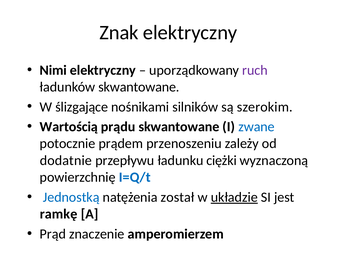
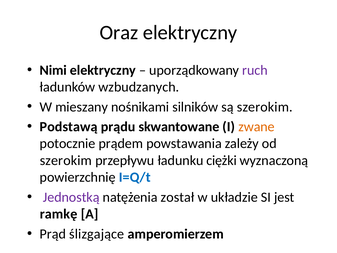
Znak: Znak -> Oraz
ładunków skwantowane: skwantowane -> wzbudzanych
ślizgające: ślizgające -> mieszany
Wartością: Wartością -> Podstawą
zwane colour: blue -> orange
przenoszeniu: przenoszeniu -> powstawania
dodatnie at (66, 160): dodatnie -> szerokim
Jednostką colour: blue -> purple
układzie underline: present -> none
znaczenie: znaczenie -> ślizgające
